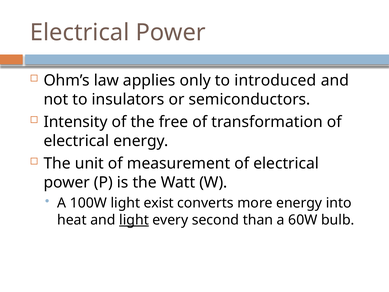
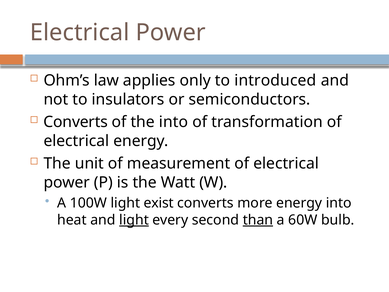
Intensity at (76, 122): Intensity -> Converts
the free: free -> into
than underline: none -> present
